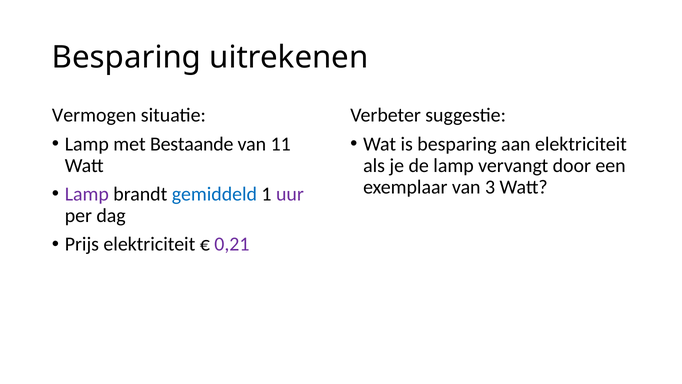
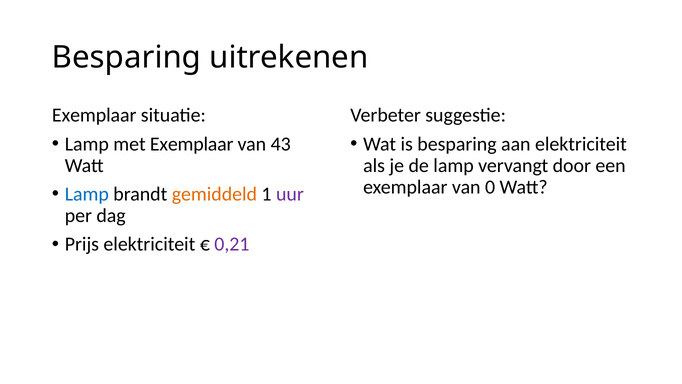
Vermogen at (94, 115): Vermogen -> Exemplaar
met Bestaande: Bestaande -> Exemplaar
11: 11 -> 43
3: 3 -> 0
Lamp at (87, 194) colour: purple -> blue
gemiddeld colour: blue -> orange
